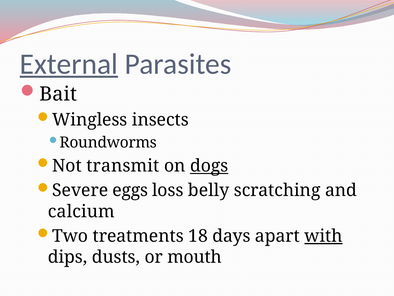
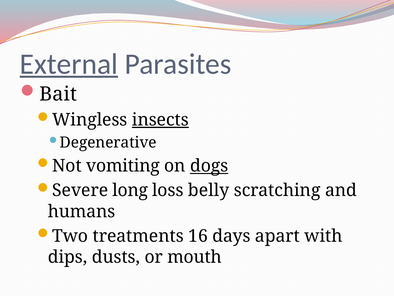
insects underline: none -> present
Roundworms: Roundworms -> Degenerative
transmit: transmit -> vomiting
eggs: eggs -> long
calcium: calcium -> humans
18: 18 -> 16
with underline: present -> none
